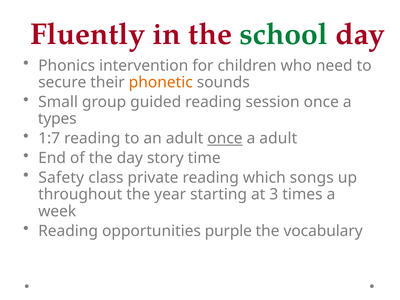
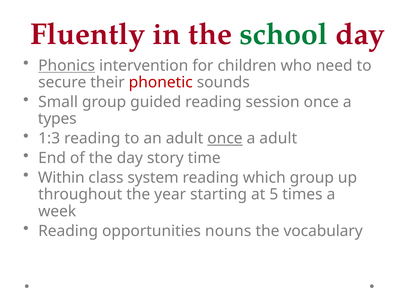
Phonics underline: none -> present
phonetic colour: orange -> red
1:7: 1:7 -> 1:3
Safety: Safety -> Within
private: private -> system
which songs: songs -> group
3: 3 -> 5
purple: purple -> nouns
